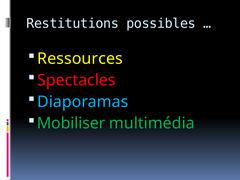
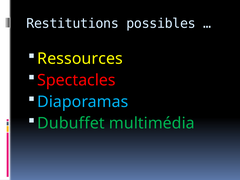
Mobiliser: Mobiliser -> Dubuffet
